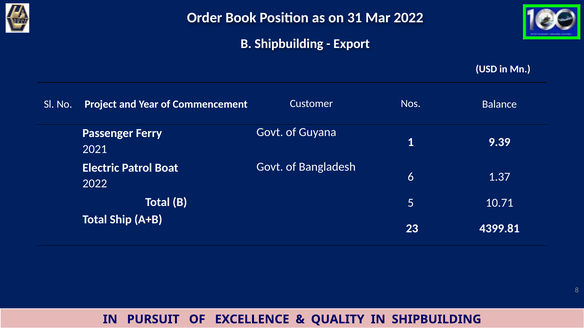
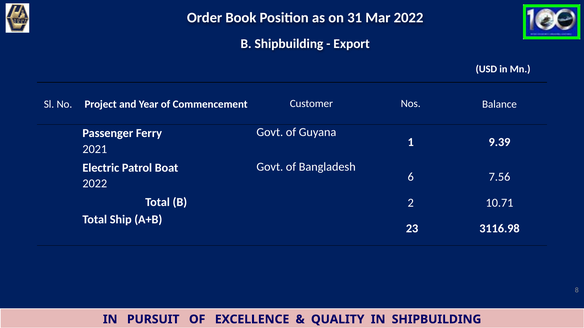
1.37: 1.37 -> 7.56
5: 5 -> 2
4399.81: 4399.81 -> 3116.98
